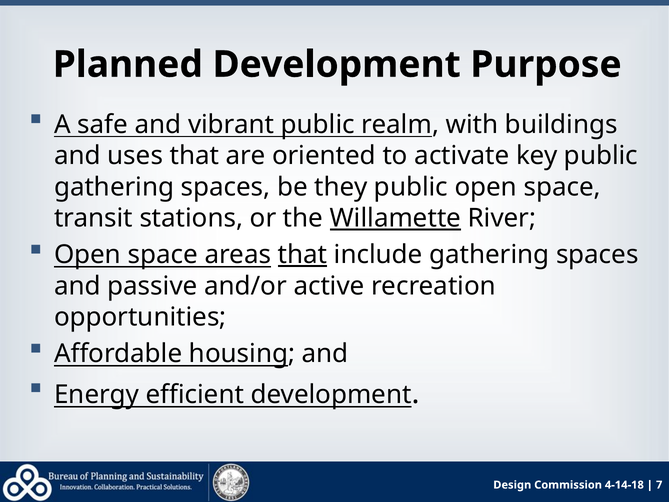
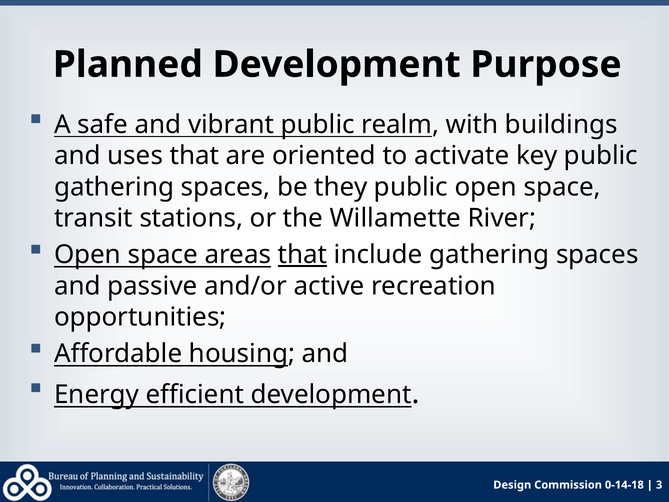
Willamette underline: present -> none
4-14-18: 4-14-18 -> 0-14-18
7: 7 -> 3
